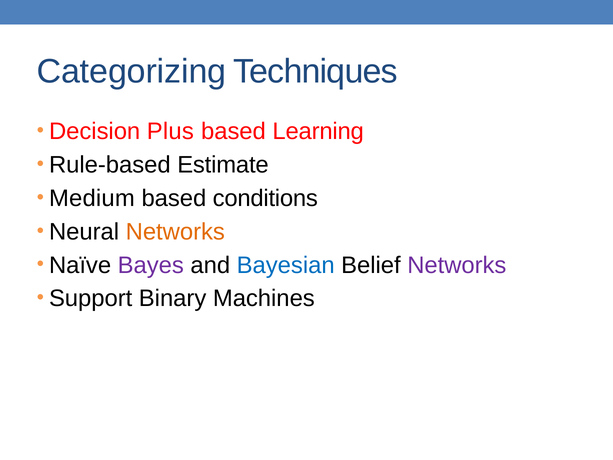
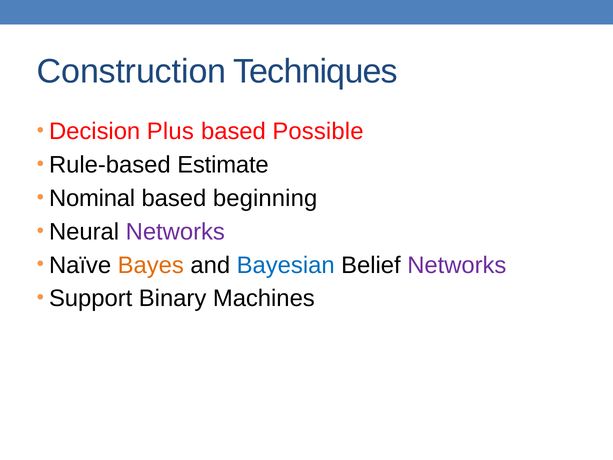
Categorizing: Categorizing -> Construction
Learning: Learning -> Possible
Medium: Medium -> Nominal
conditions: conditions -> beginning
Networks at (175, 232) colour: orange -> purple
Bayes colour: purple -> orange
